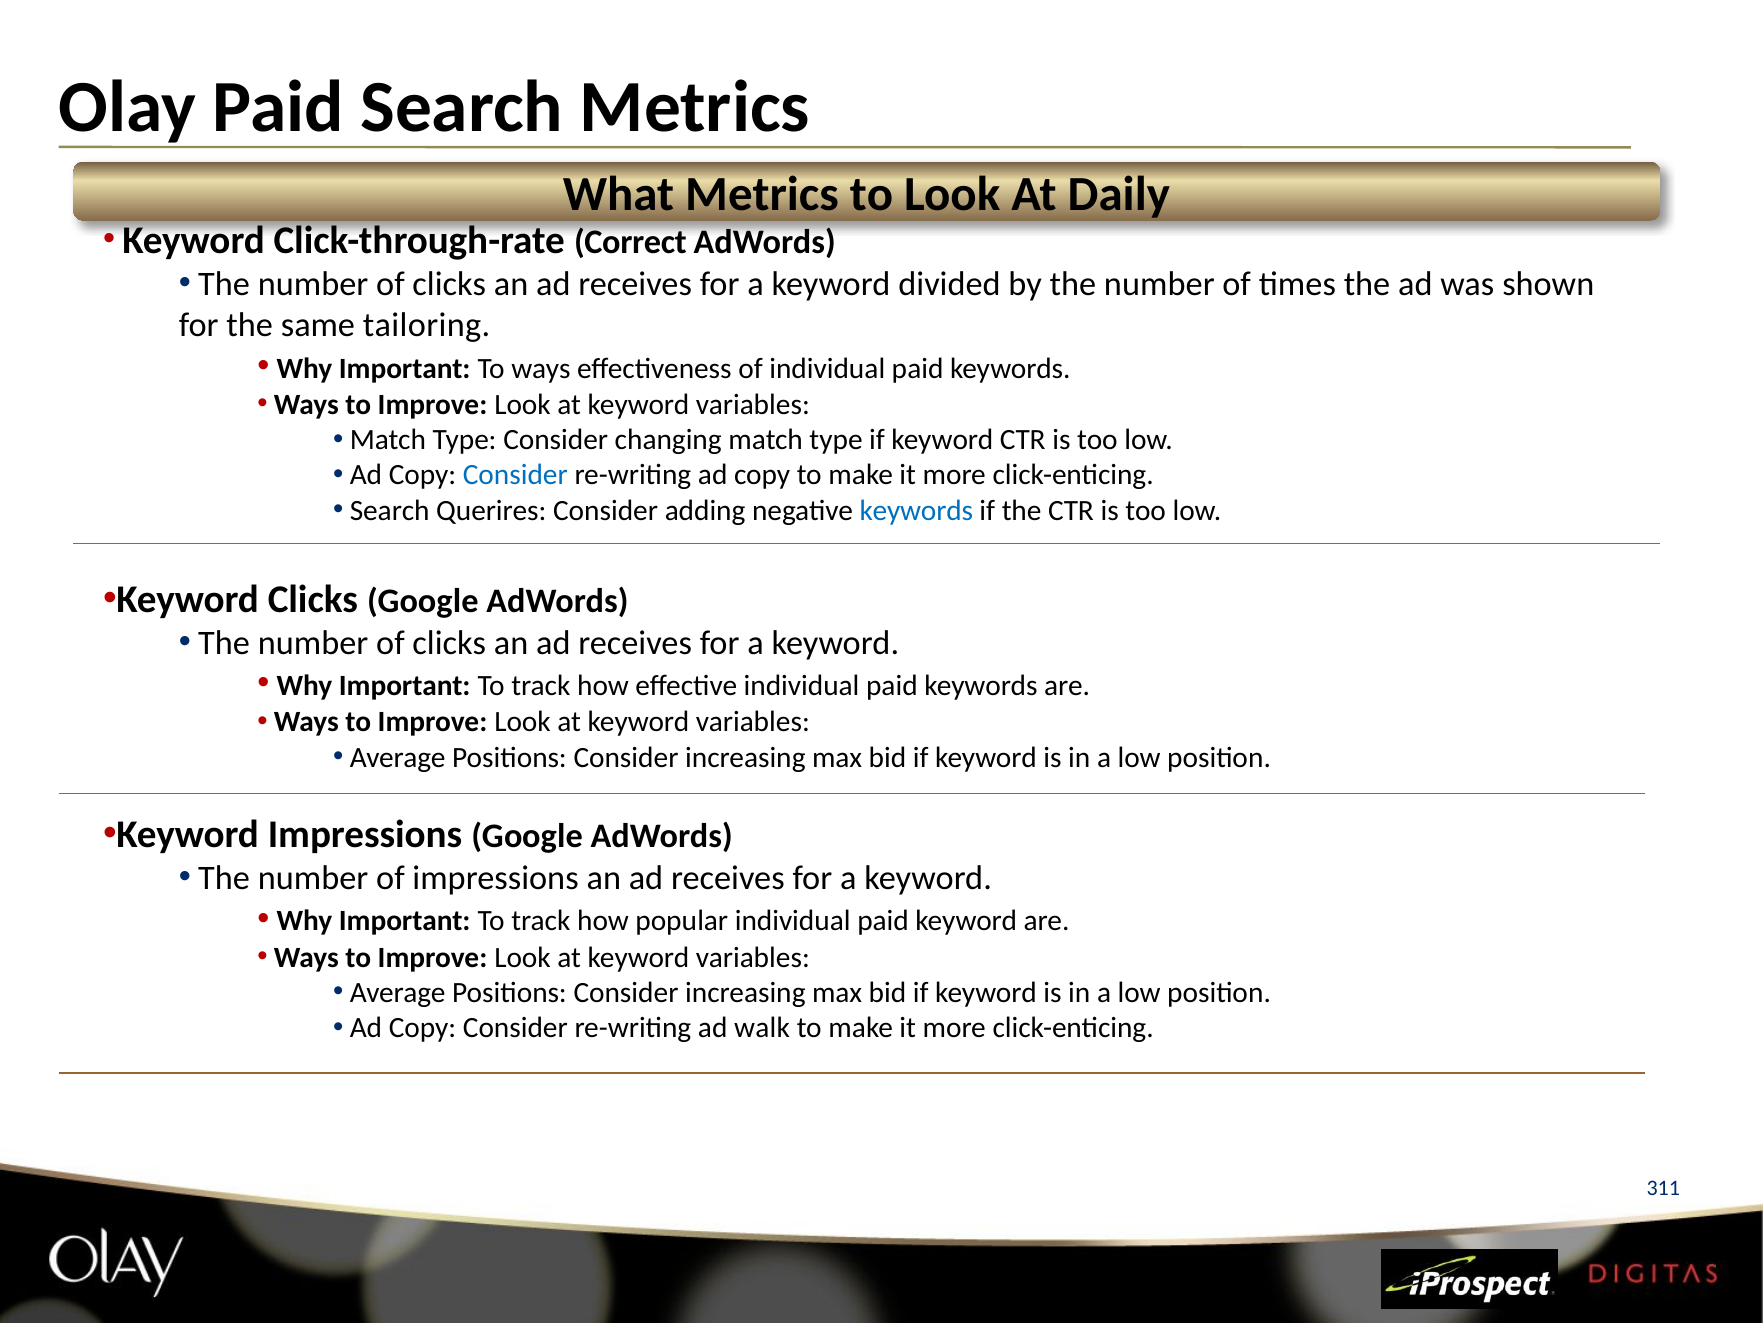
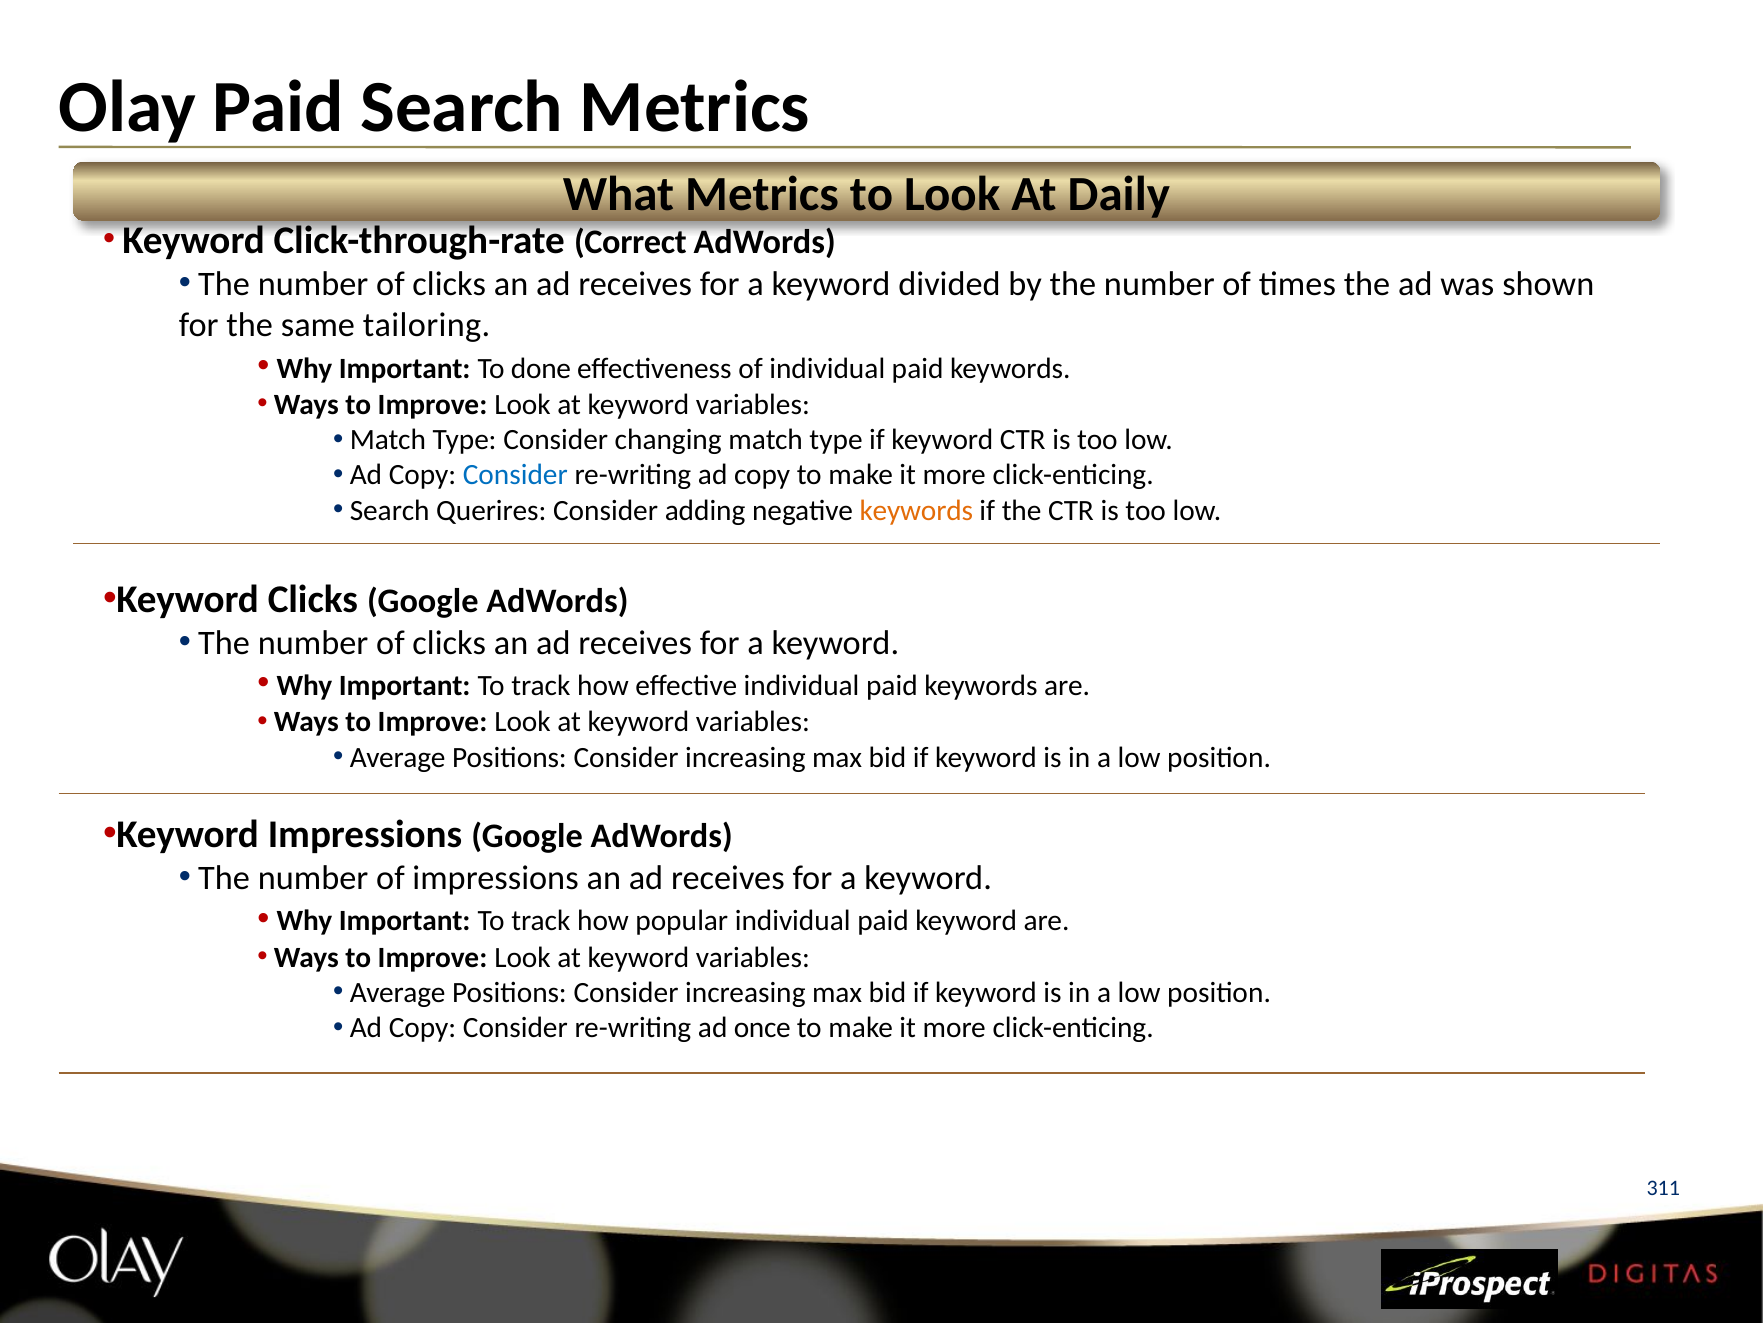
To ways: ways -> done
keywords at (916, 510) colour: blue -> orange
walk: walk -> once
